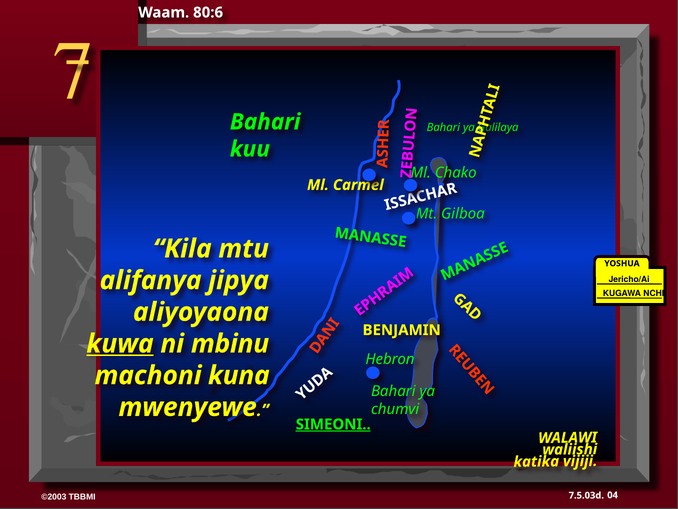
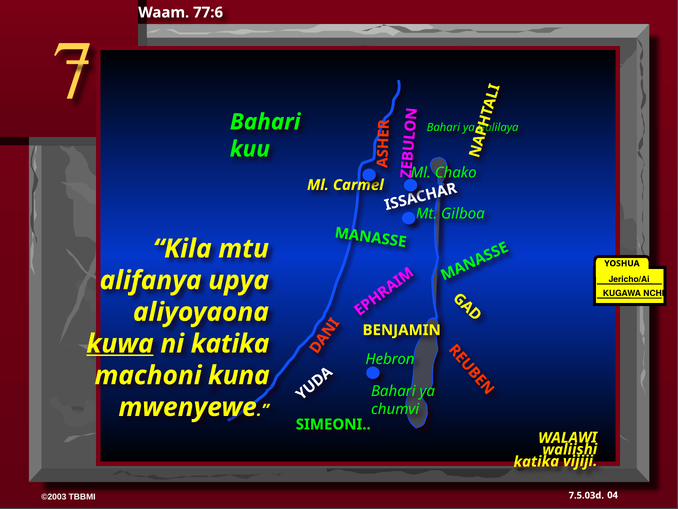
80:6: 80:6 -> 77:6
jipya: jipya -> upya
ni mbinu: mbinu -> katika
SIMEONI underline: present -> none
